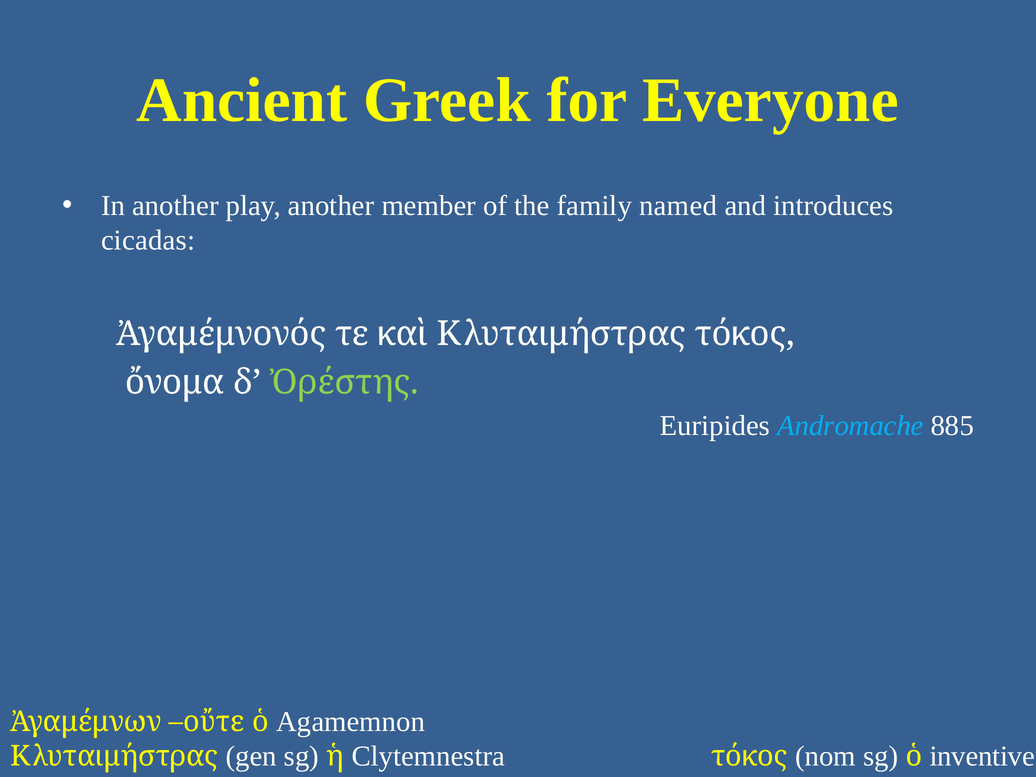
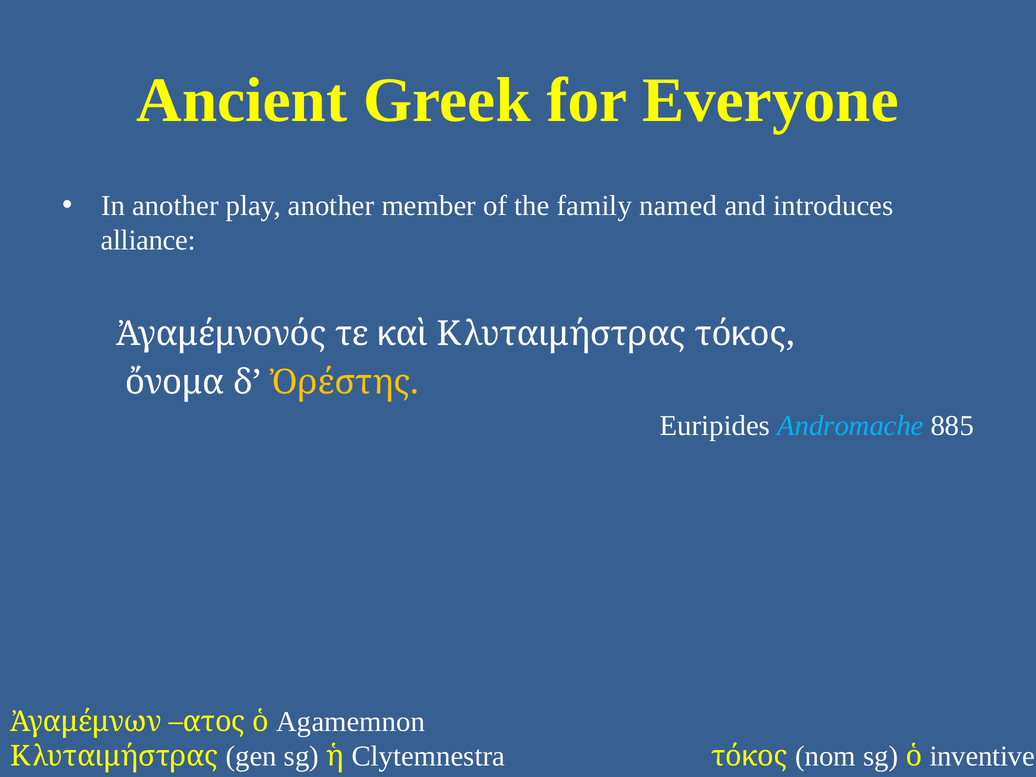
cicadas: cicadas -> alliance
Ὀρέστης colour: light green -> yellow
οὔτε: οὔτε -> ατος
